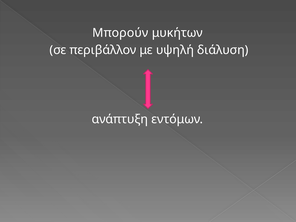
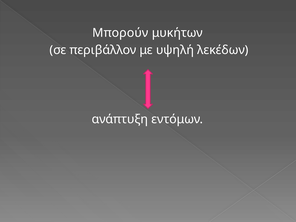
διάλυση: διάλυση -> λεκέδων
